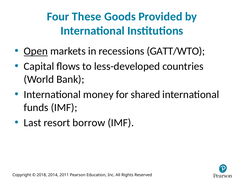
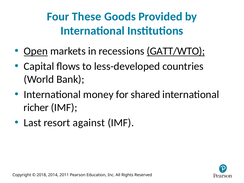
GATT/WTO underline: none -> present
funds: funds -> richer
borrow: borrow -> against
